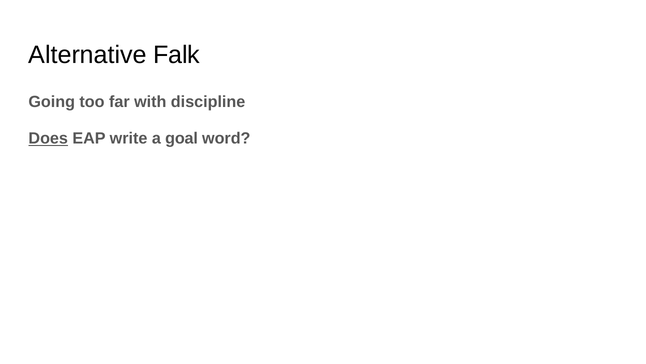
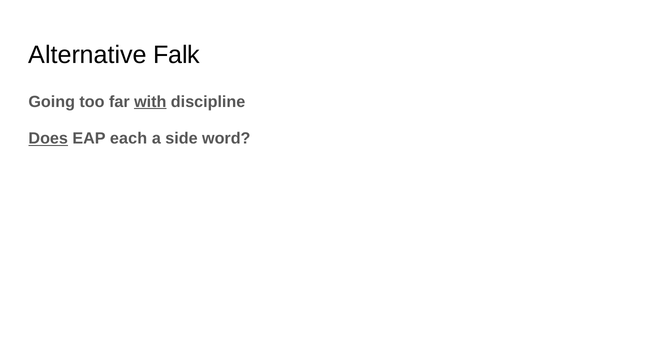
with underline: none -> present
write: write -> each
goal: goal -> side
